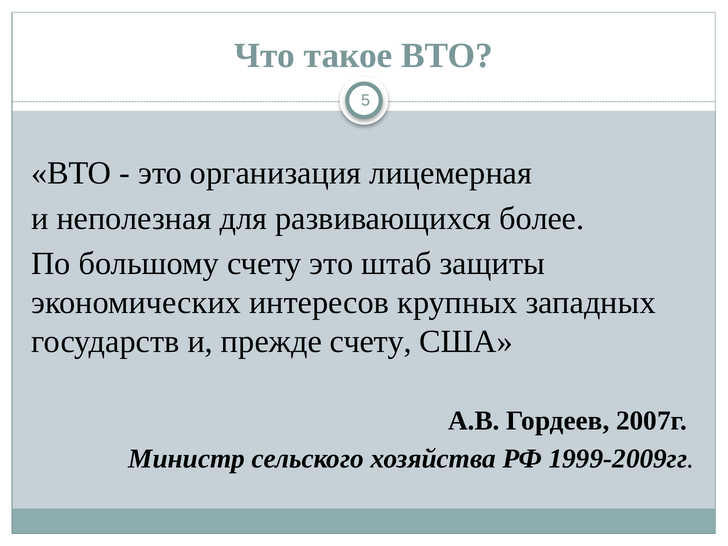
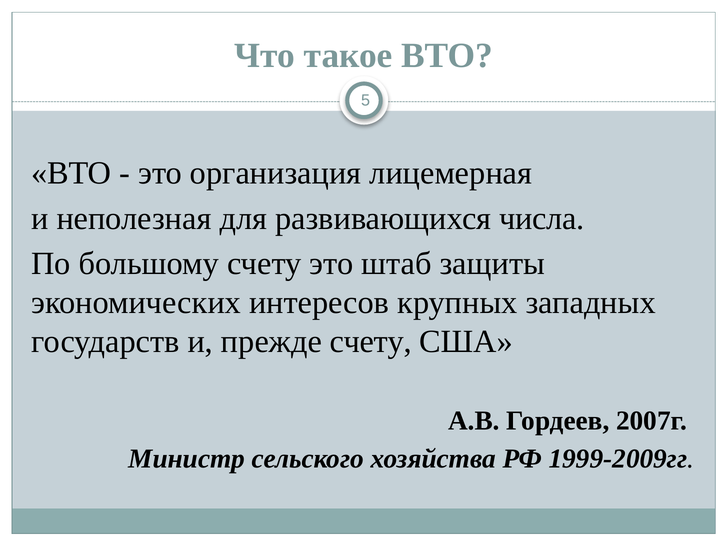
более: более -> числа
